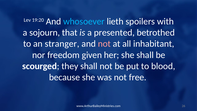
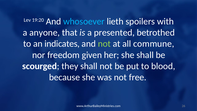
sojourn: sojourn -> anyone
stranger: stranger -> indicates
not at (104, 44) colour: pink -> light green
inhabitant: inhabitant -> commune
